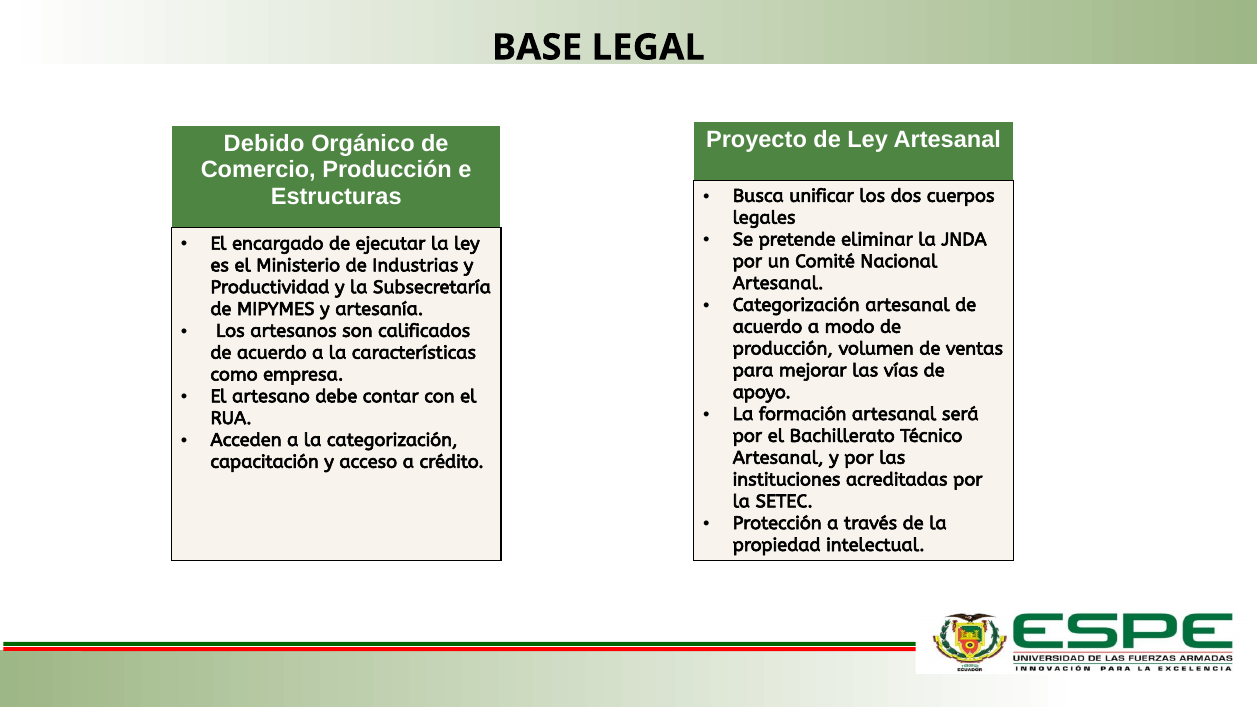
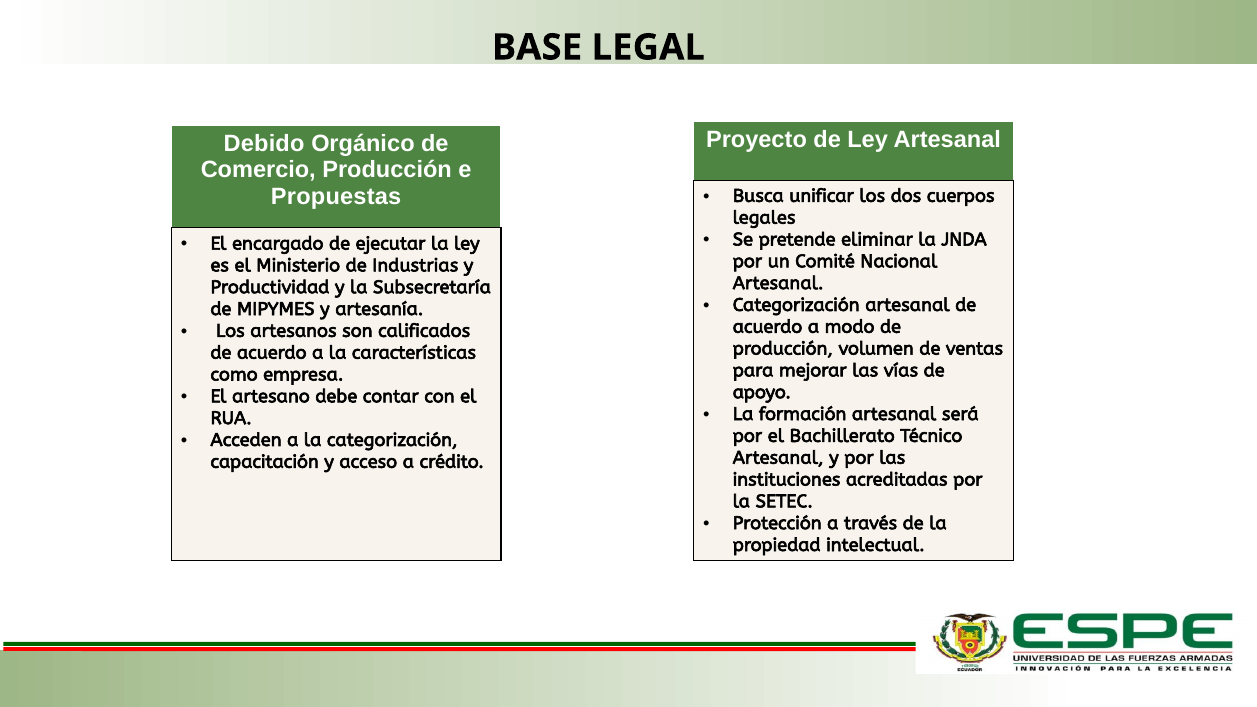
Estructuras: Estructuras -> Propuestas
